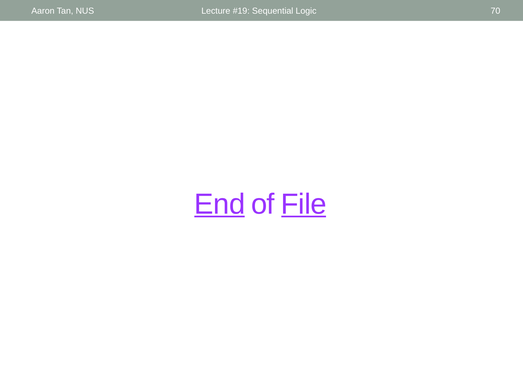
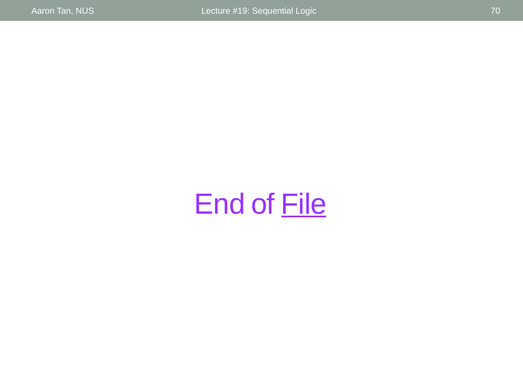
End underline: present -> none
